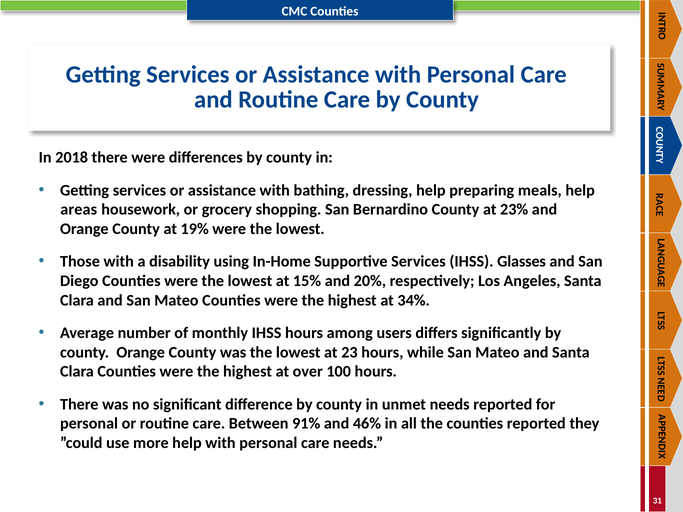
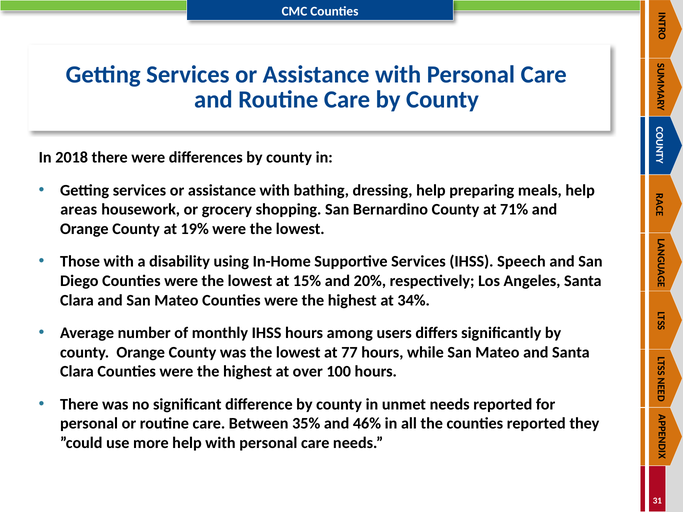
23%: 23% -> 71%
Glasses: Glasses -> Speech
23: 23 -> 77
91%: 91% -> 35%
